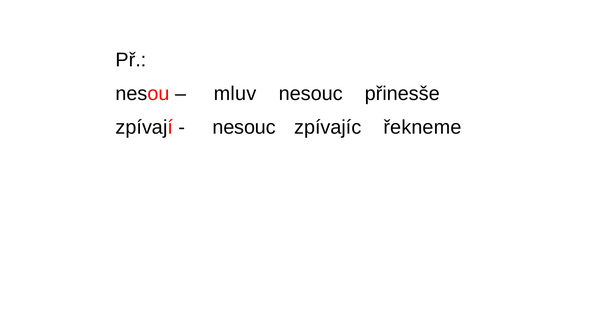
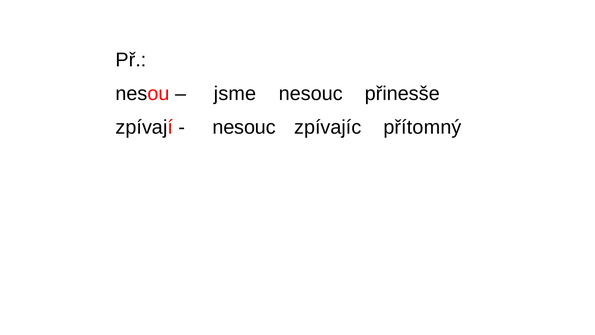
mluv: mluv -> jsme
řekneme: řekneme -> přítomný
